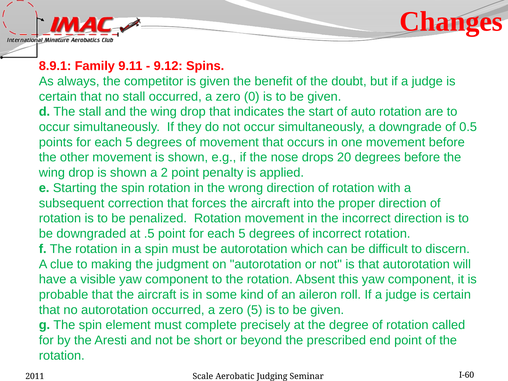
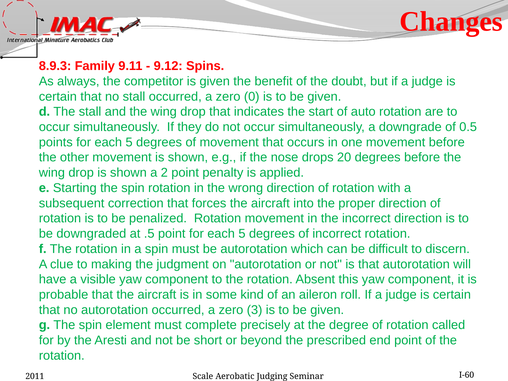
8.9.1: 8.9.1 -> 8.9.3
zero 5: 5 -> 3
